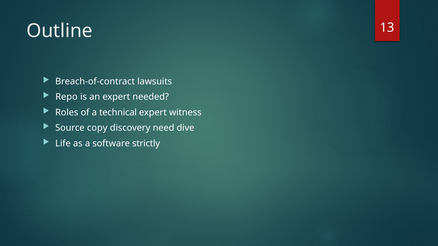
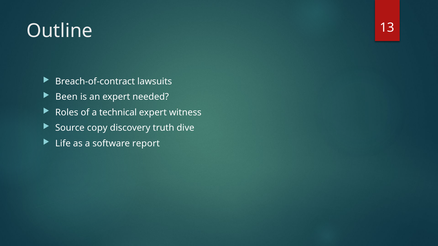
Repo: Repo -> Been
need: need -> truth
strictly: strictly -> report
